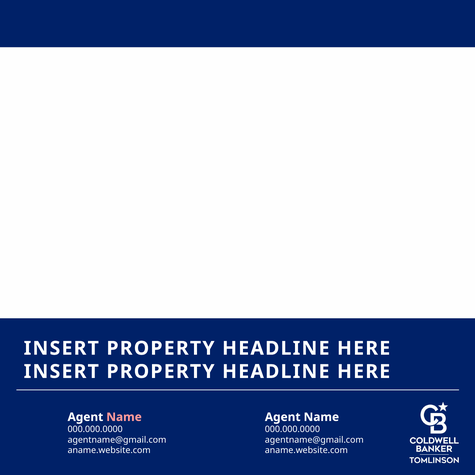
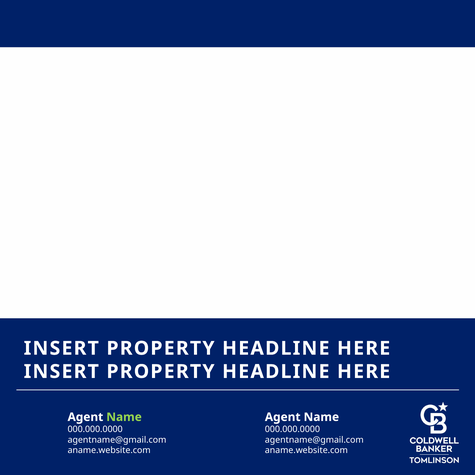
Name at (124, 417) colour: pink -> light green
